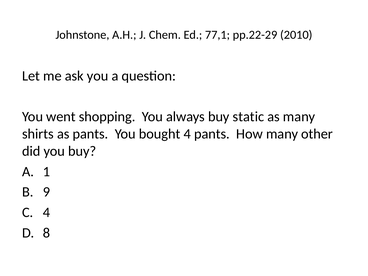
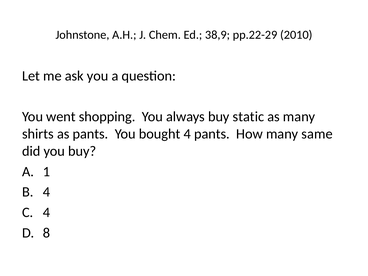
77,1: 77,1 -> 38,9
other: other -> same
9 at (46, 192): 9 -> 4
